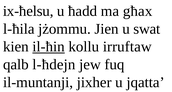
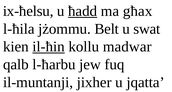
ħadd underline: none -> present
Jien: Jien -> Belt
irruftaw: irruftaw -> madwar
l-ħdejn: l-ħdejn -> l-ħarbu
